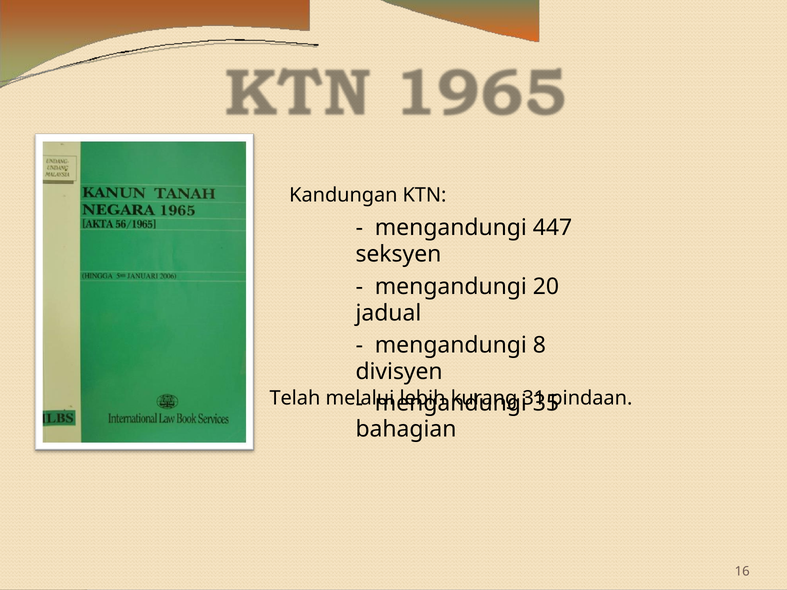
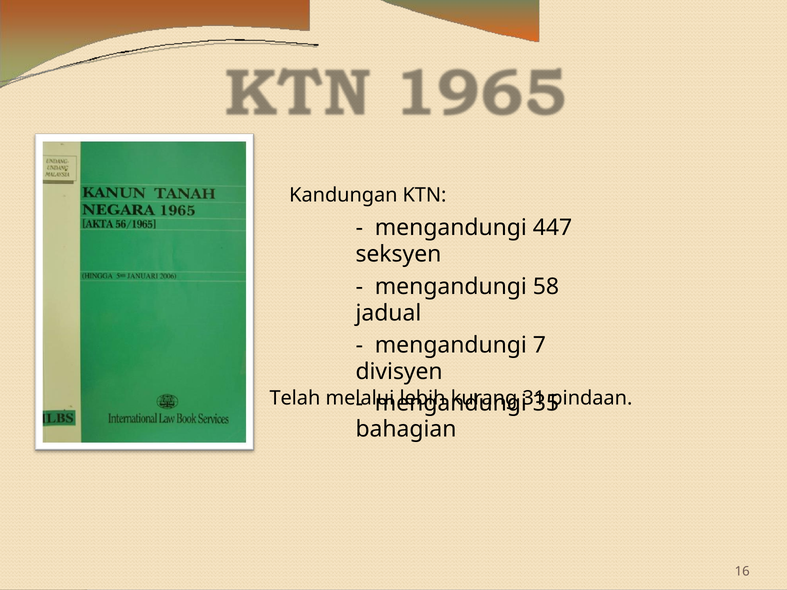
20: 20 -> 58
8: 8 -> 7
